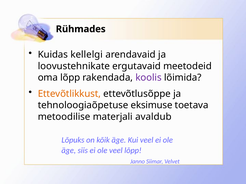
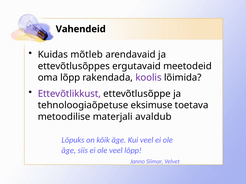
Rühmades: Rühmades -> Vahendeid
kellelgi: kellelgi -> mõtleb
loovustehnikate: loovustehnikate -> ettevõtlusõppes
Ettevõtlikkust colour: orange -> purple
